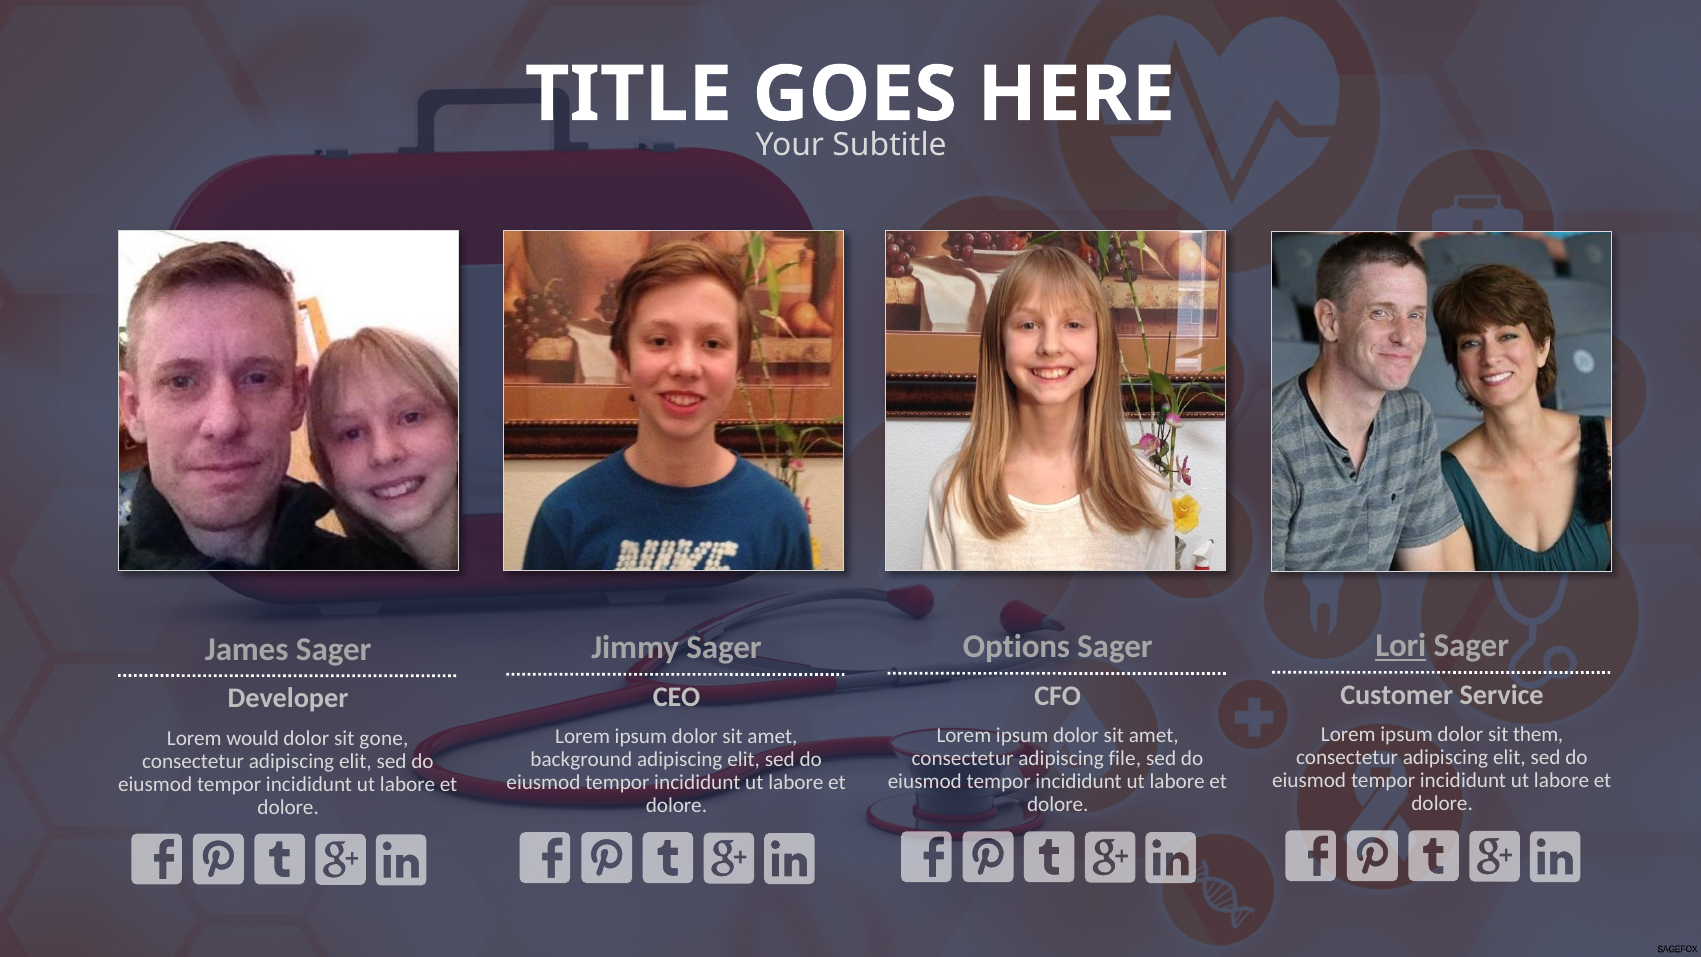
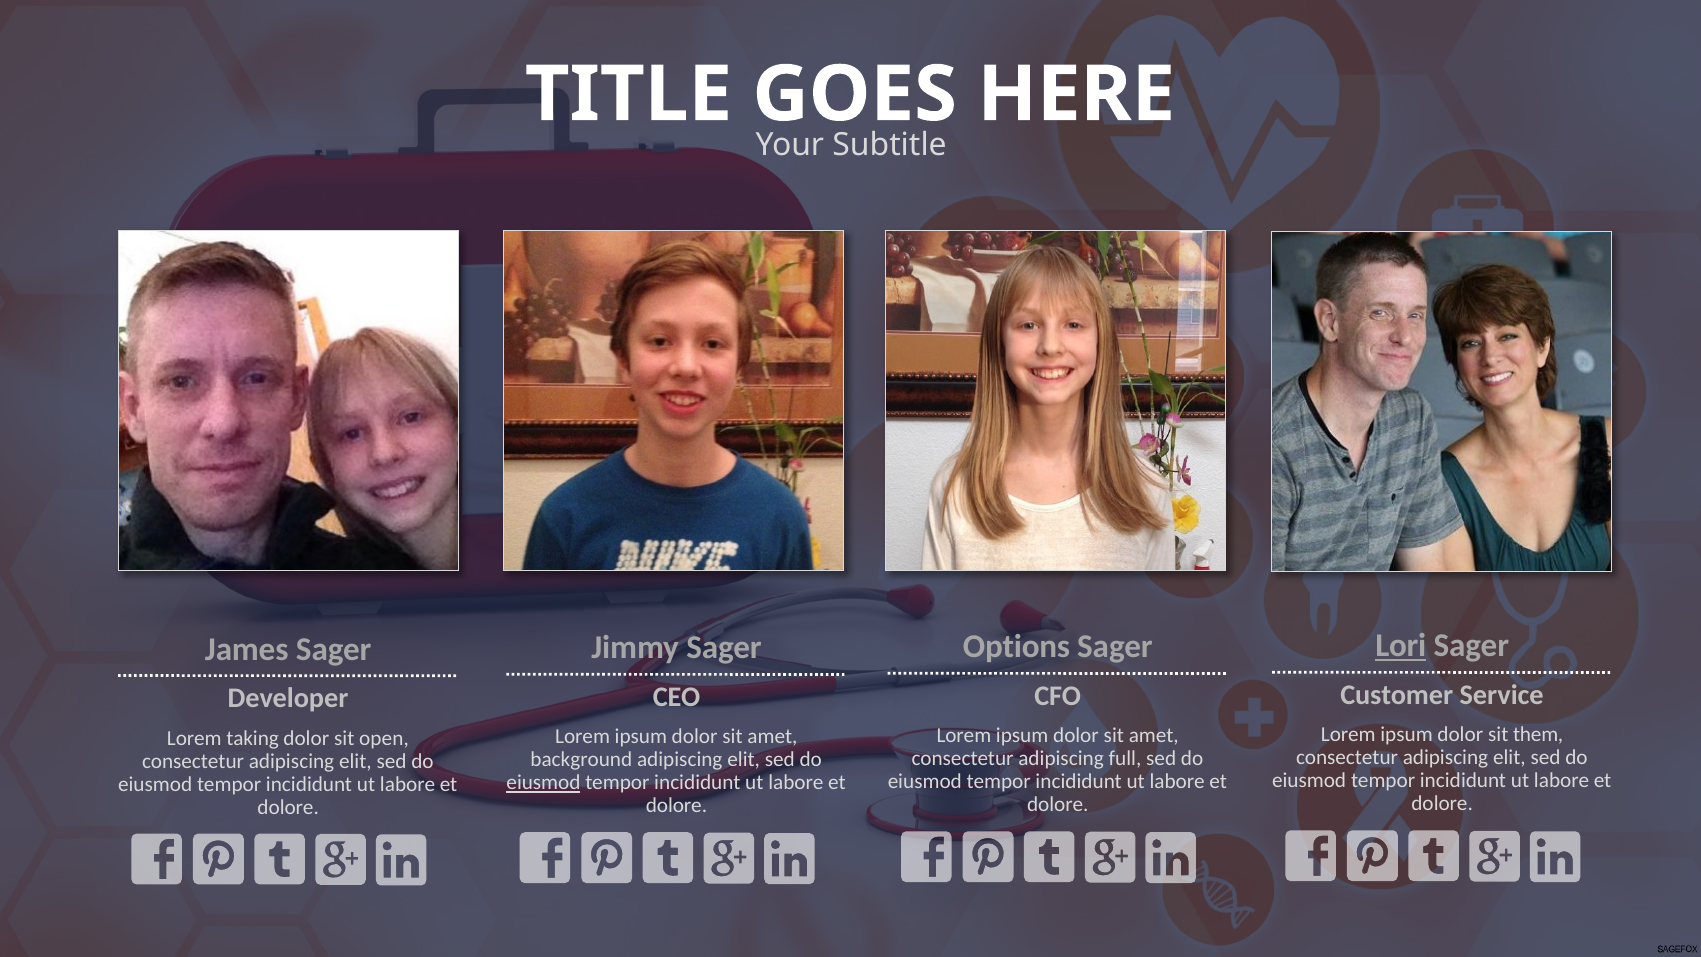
would: would -> taking
gone: gone -> open
file: file -> full
eiusmod at (543, 783) underline: none -> present
